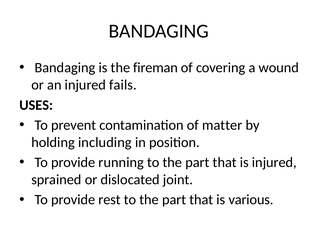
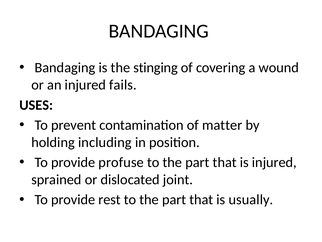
fireman: fireman -> stinging
running: running -> profuse
various: various -> usually
